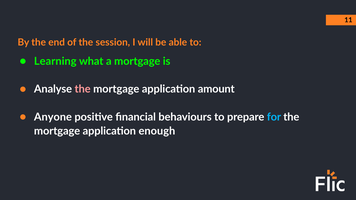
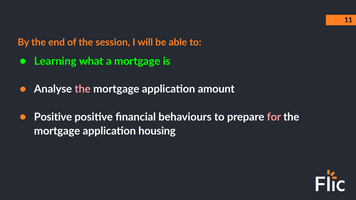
Anyone at (53, 117): Anyone -> Positive
for colour: light blue -> pink
enough: enough -> housing
